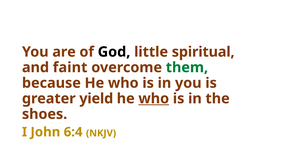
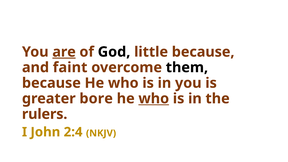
are underline: none -> present
little spiritual: spiritual -> because
them colour: green -> black
yield: yield -> bore
shoes: shoes -> rulers
6:4: 6:4 -> 2:4
